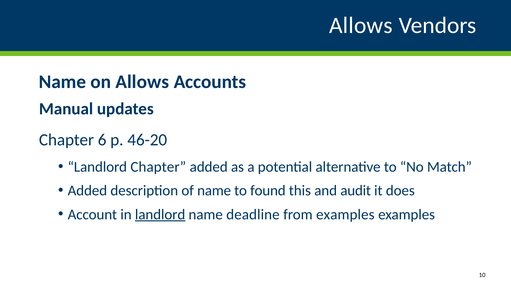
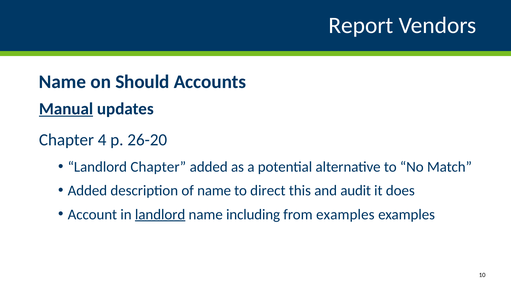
Allows at (361, 25): Allows -> Report
on Allows: Allows -> Should
Manual underline: none -> present
6: 6 -> 4
46-20: 46-20 -> 26-20
found: found -> direct
deadline: deadline -> including
